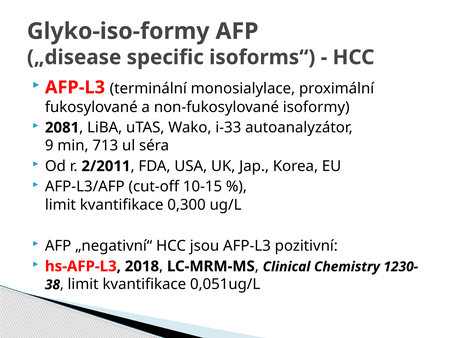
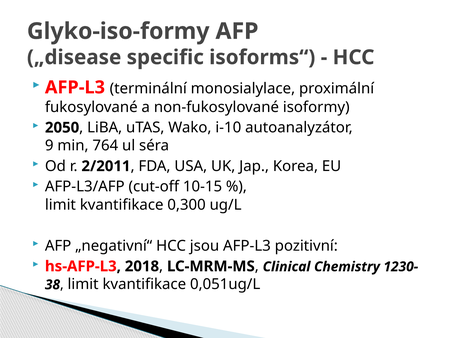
2081: 2081 -> 2050
i-33: i-33 -> i-10
713: 713 -> 764
